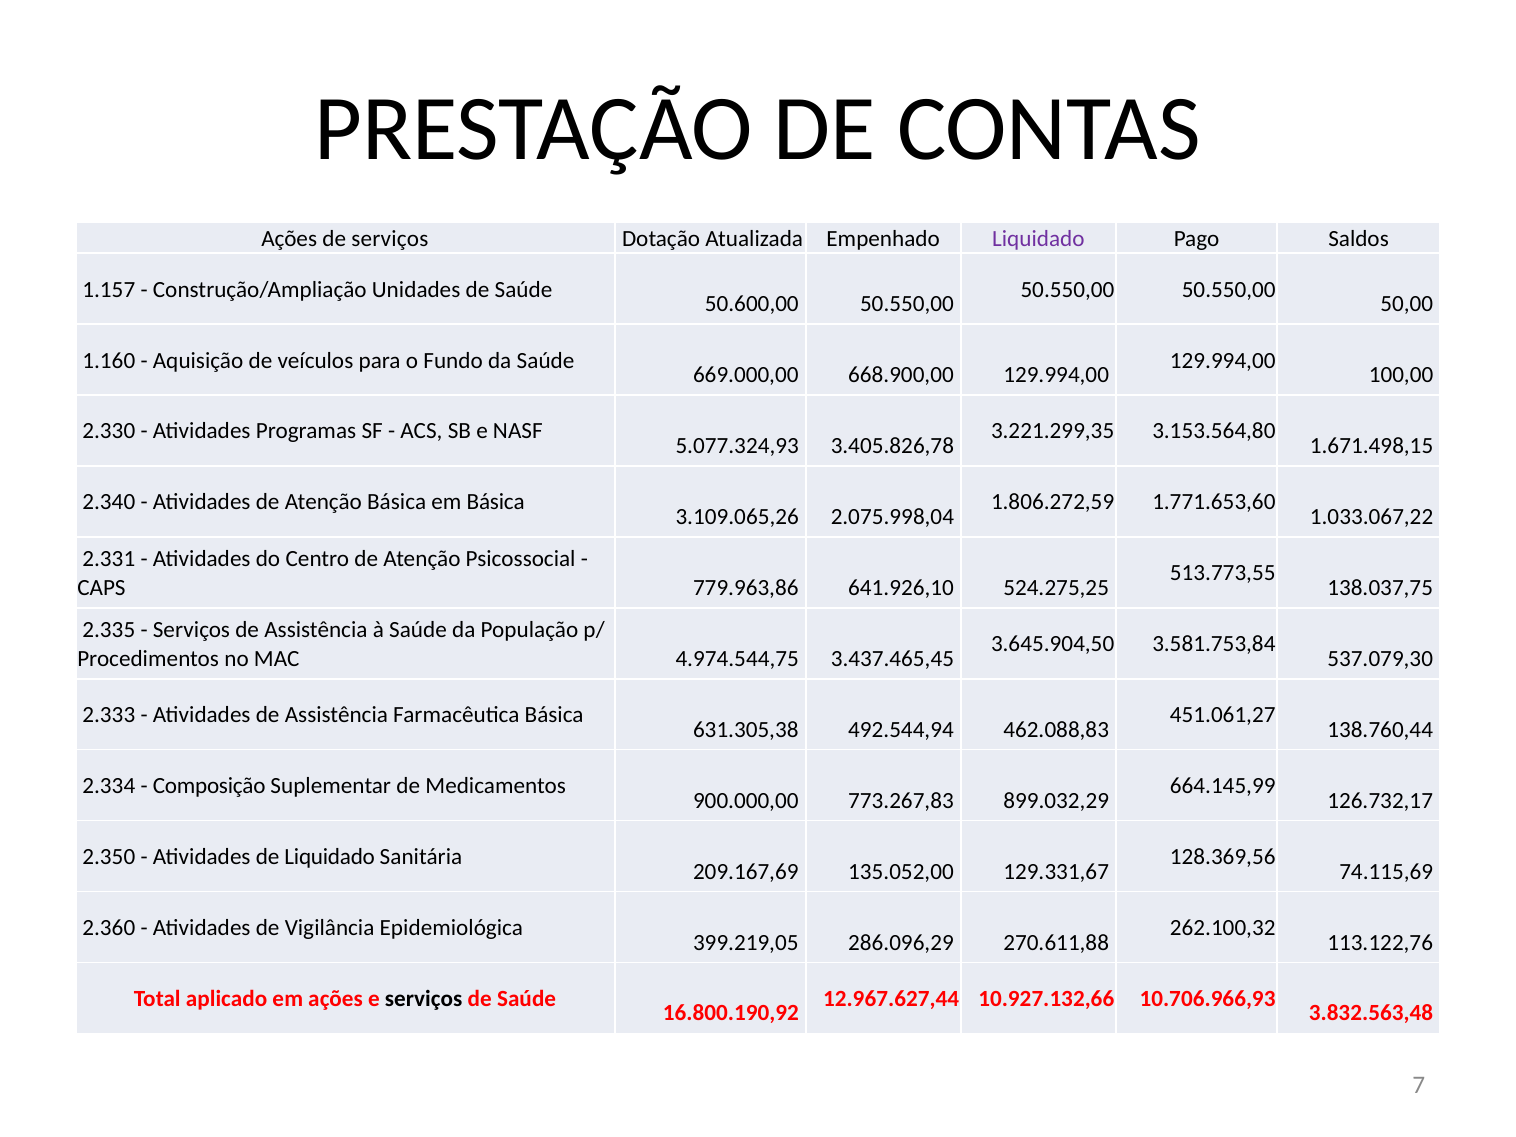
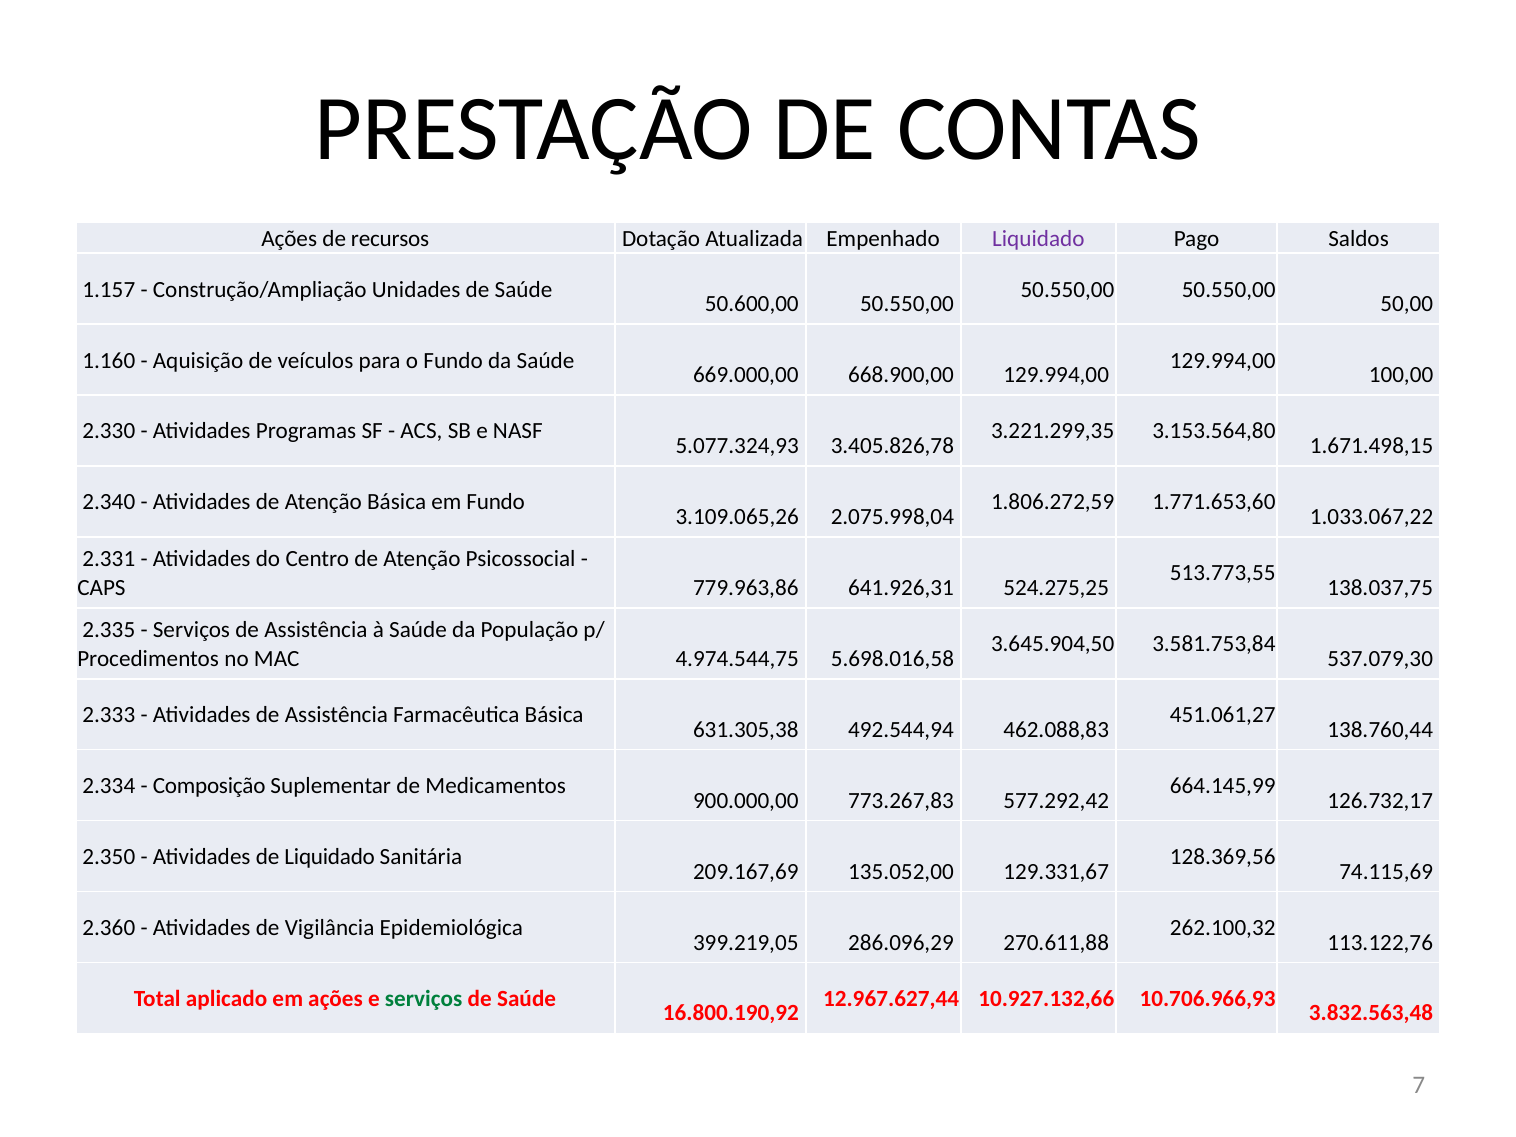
de serviços: serviços -> recursos
em Básica: Básica -> Fundo
641.926,10: 641.926,10 -> 641.926,31
3.437.465,45: 3.437.465,45 -> 5.698.016,58
899.032,29: 899.032,29 -> 577.292,42
serviços at (424, 999) colour: black -> green
